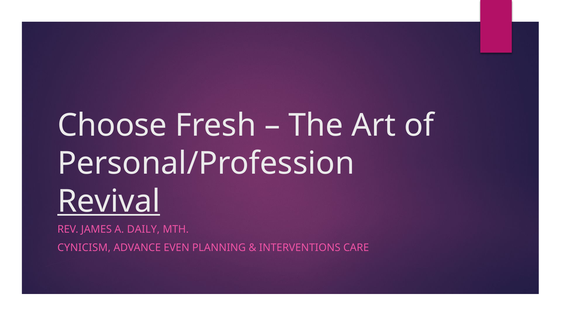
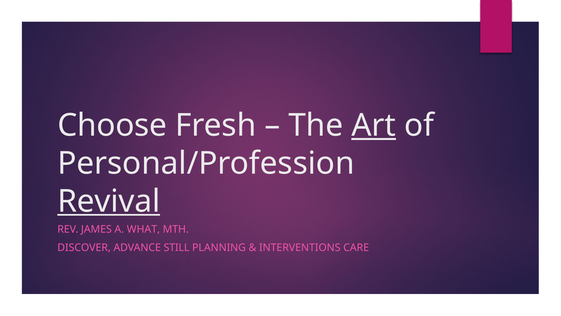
Art underline: none -> present
DAILY: DAILY -> WHAT
CYNICISM: CYNICISM -> DISCOVER
EVEN: EVEN -> STILL
